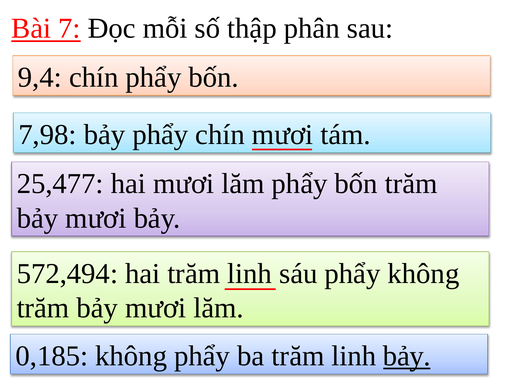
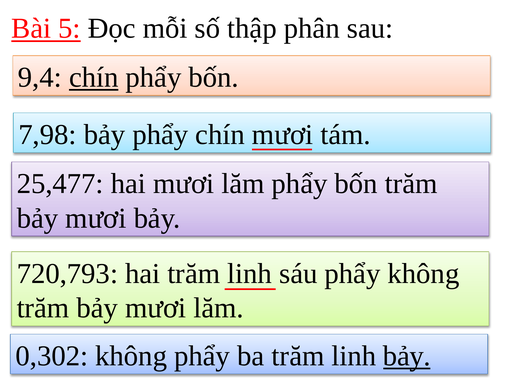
7: 7 -> 5
chín at (94, 77) underline: none -> present
572,494: 572,494 -> 720,793
0,185: 0,185 -> 0,302
